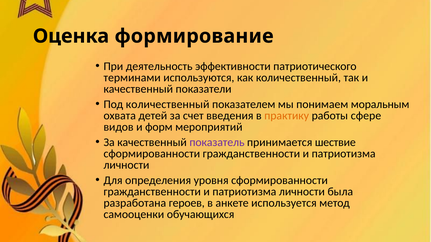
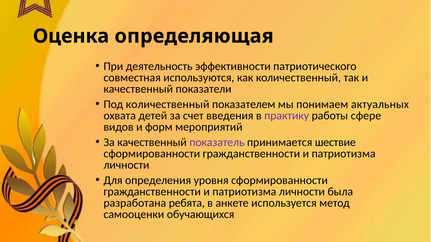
формирование: формирование -> определяющая
терминами: терминами -> совместная
моральным: моральным -> актуальных
практику colour: orange -> purple
героев: героев -> ребята
